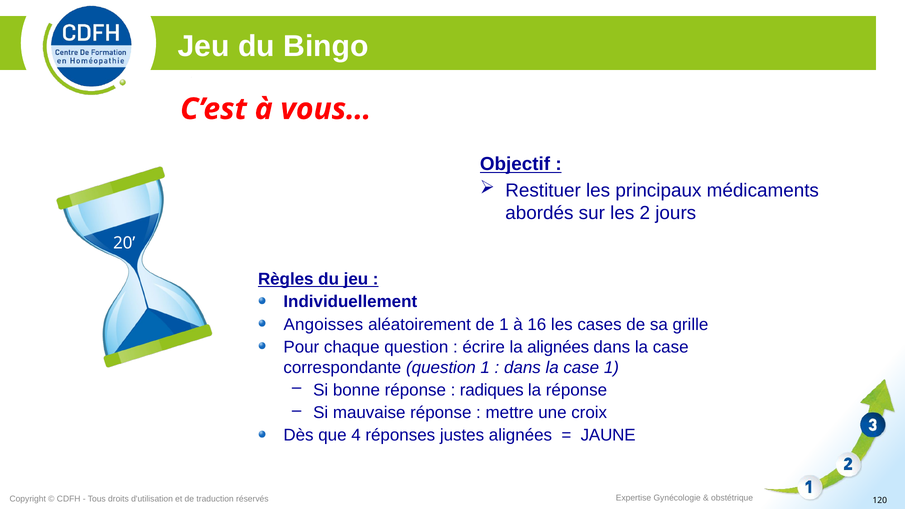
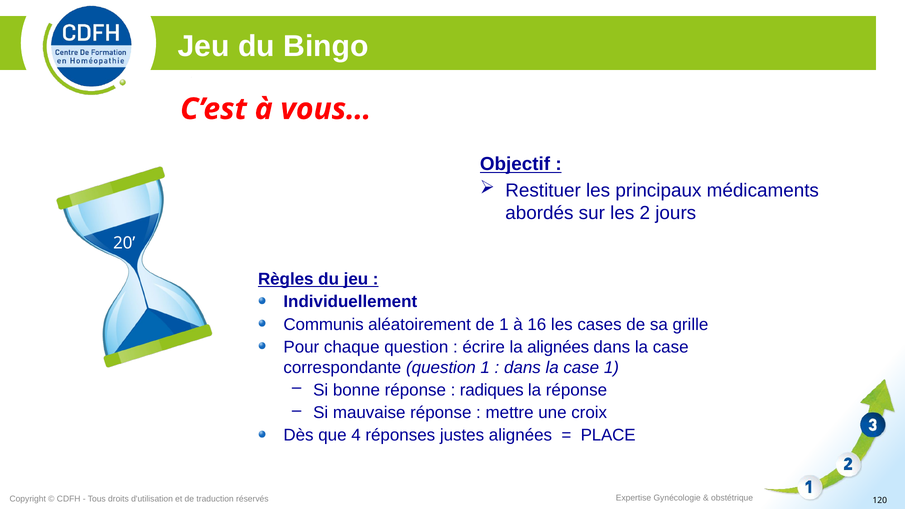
Angoisses: Angoisses -> Communis
JAUNE: JAUNE -> PLACE
